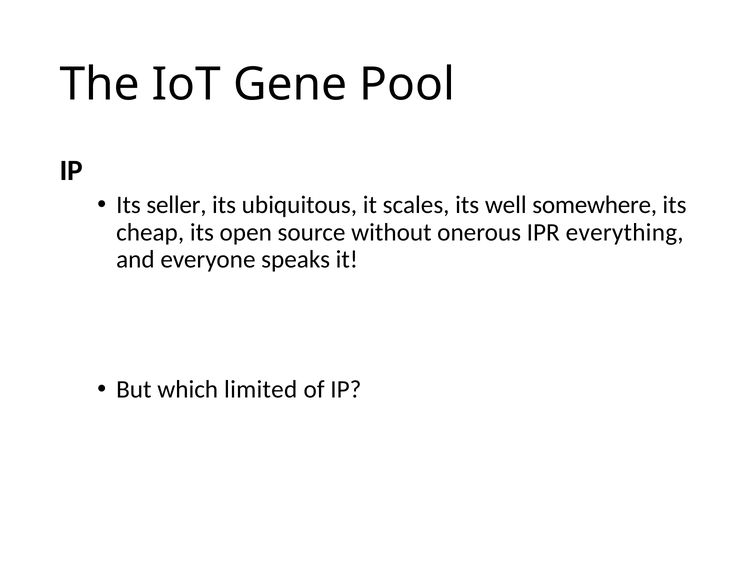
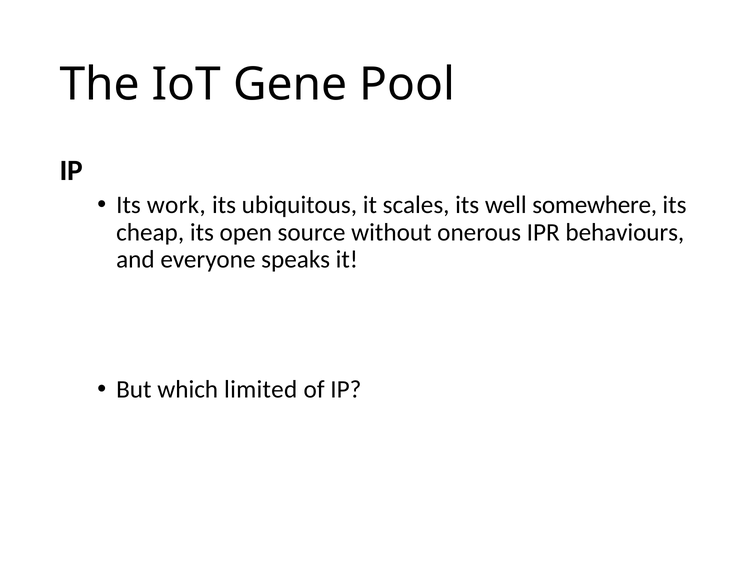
seller: seller -> work
everything: everything -> behaviours
